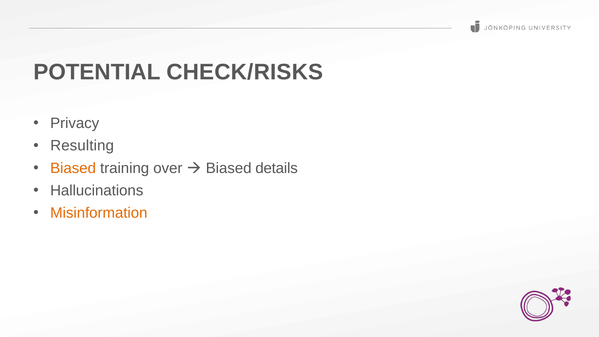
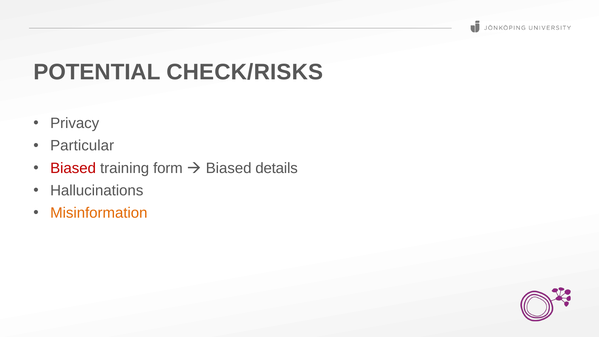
Resulting: Resulting -> Particular
Biased at (73, 168) colour: orange -> red
over: over -> form
